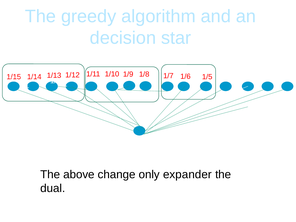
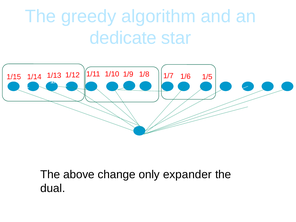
decision: decision -> dedicate
